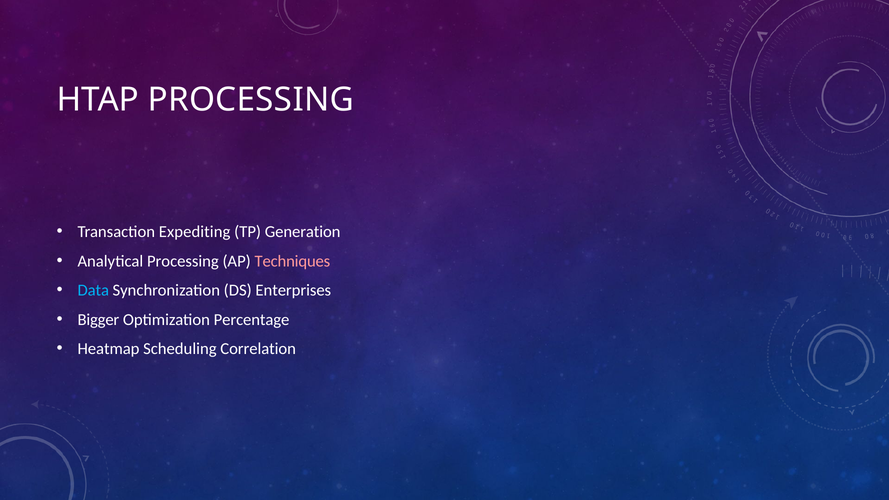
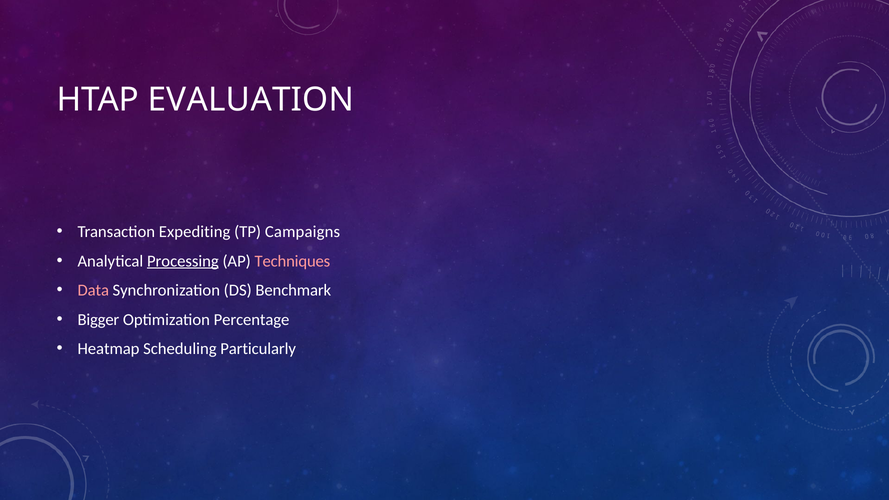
HTAP PROCESSING: PROCESSING -> EVALUATION
Generation: Generation -> Campaigns
Processing at (183, 261) underline: none -> present
Data colour: light blue -> pink
Enterprises: Enterprises -> Benchmark
Correlation: Correlation -> Particularly
